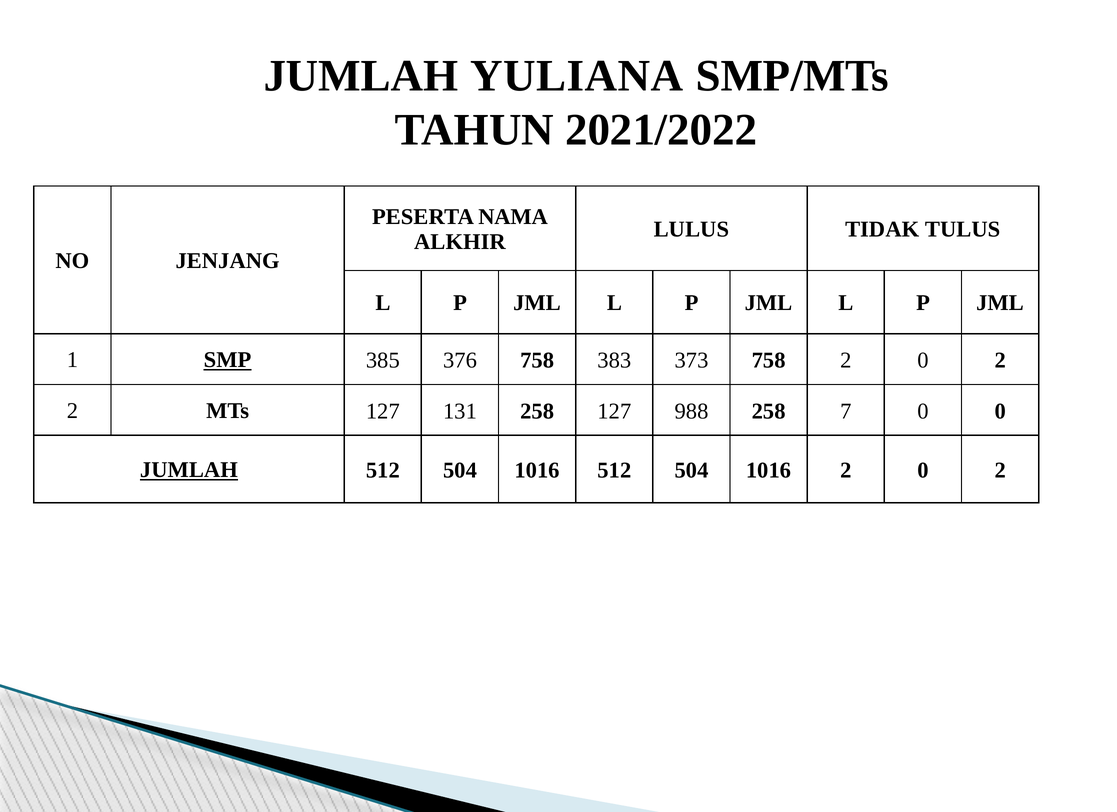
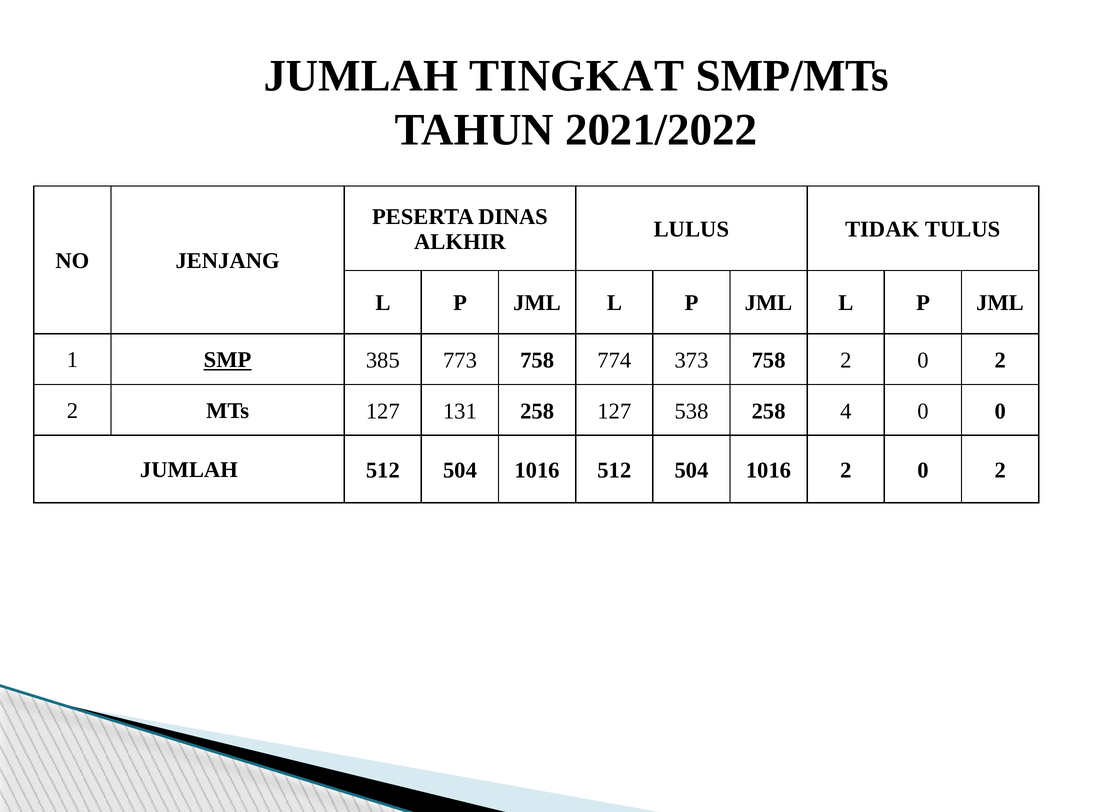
YULIANA: YULIANA -> TINGKAT
NAMA: NAMA -> DINAS
376: 376 -> 773
383: 383 -> 774
988: 988 -> 538
7: 7 -> 4
JUMLAH at (189, 470) underline: present -> none
